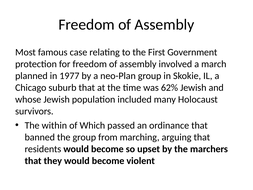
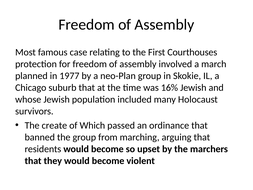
Government: Government -> Courthouses
62%: 62% -> 16%
within: within -> create
